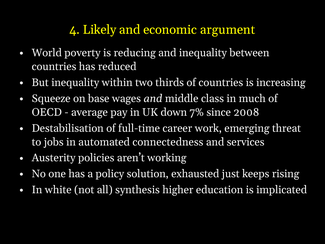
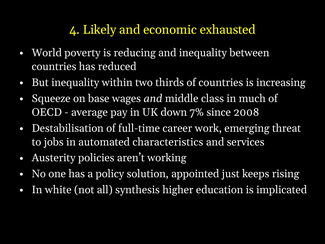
argument: argument -> exhausted
connectedness: connectedness -> characteristics
exhausted: exhausted -> appointed
